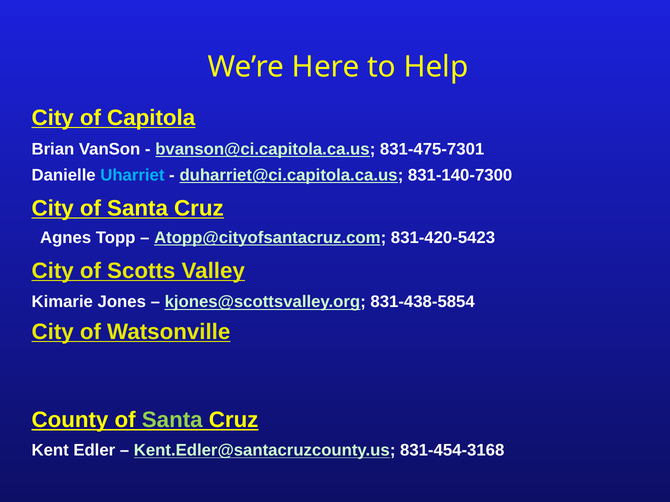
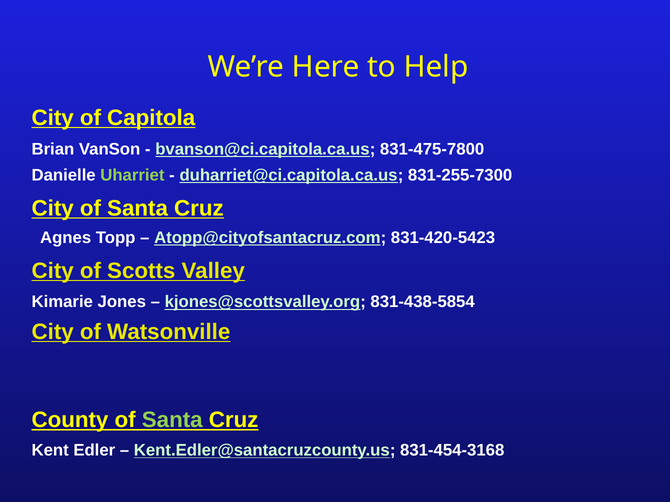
831-475-7301: 831-475-7301 -> 831-475-7800
Uharriet colour: light blue -> light green
831-140-7300: 831-140-7300 -> 831-255-7300
